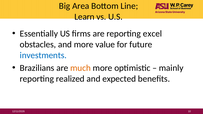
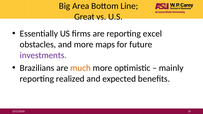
Learn: Learn -> Great
value: value -> maps
investments colour: blue -> purple
